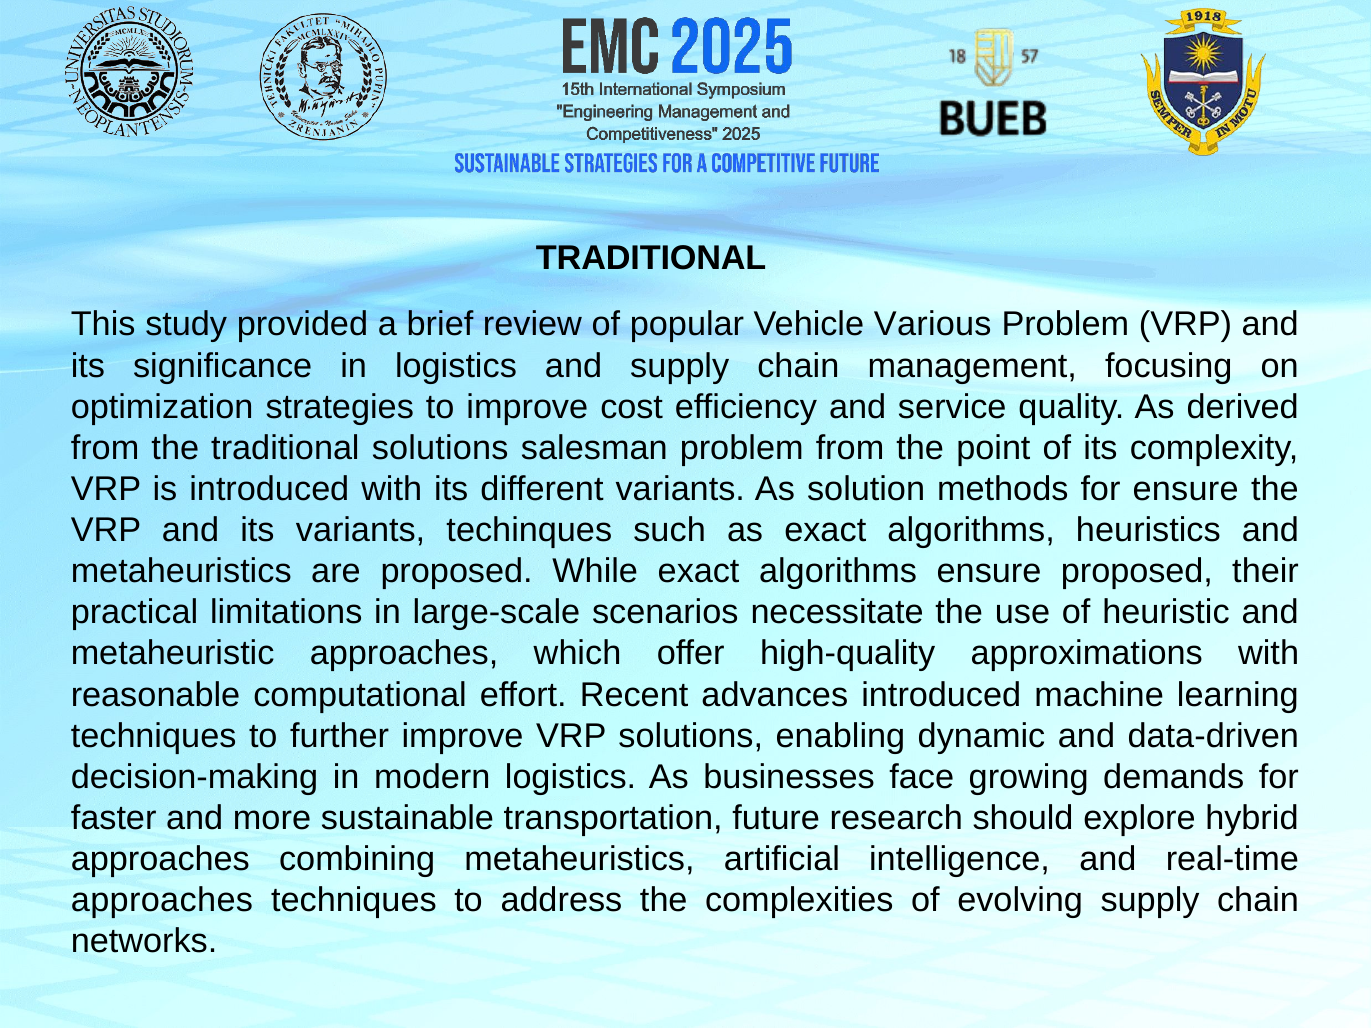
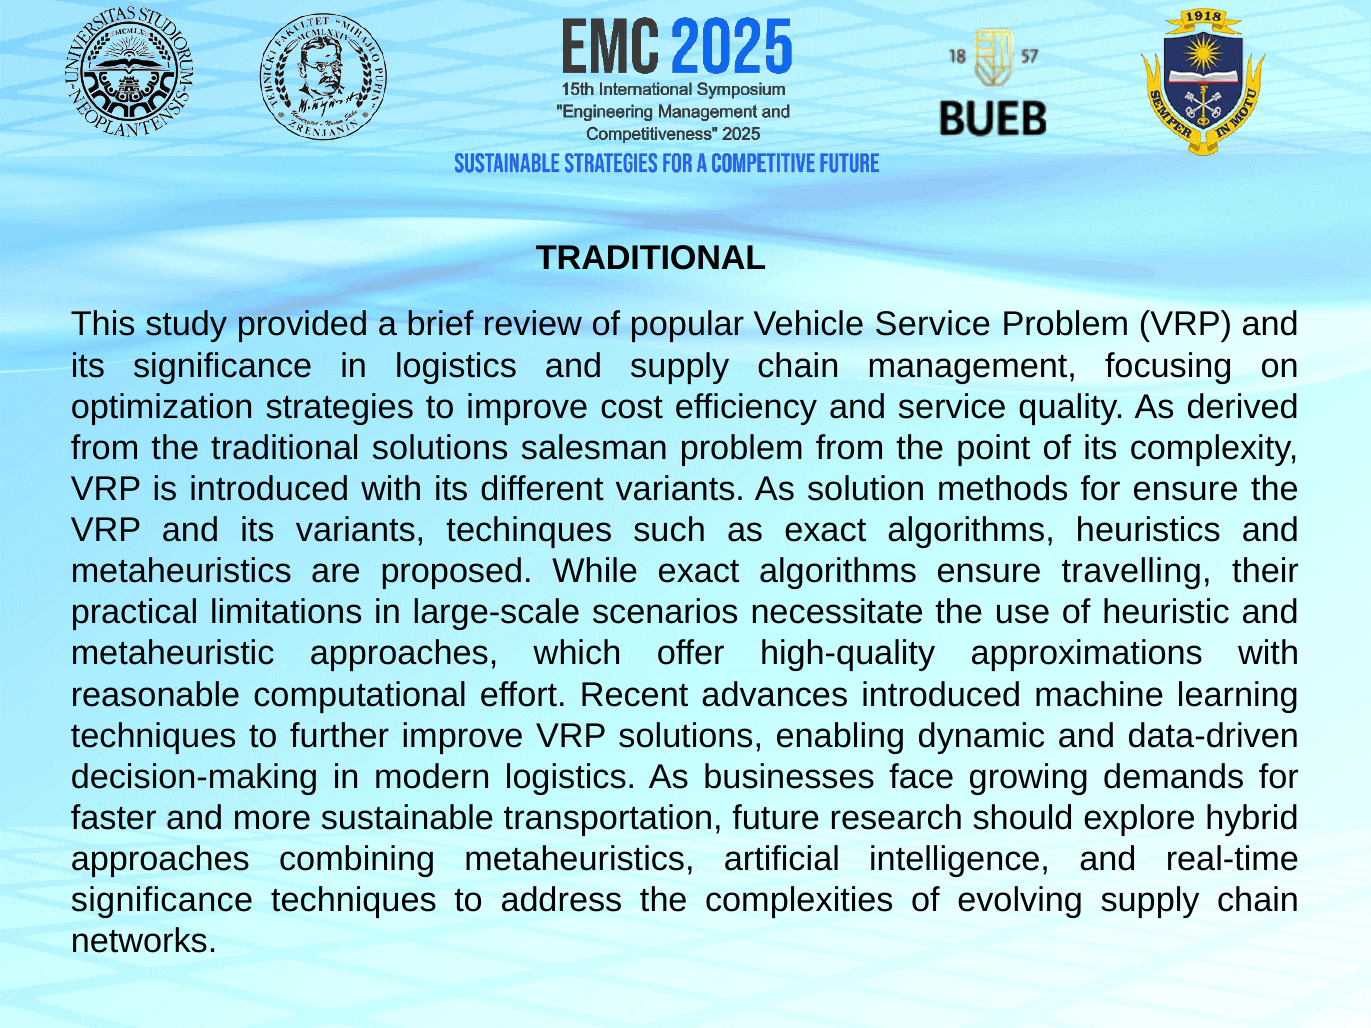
Vehicle Various: Various -> Service
ensure proposed: proposed -> travelling
approaches at (162, 901): approaches -> significance
